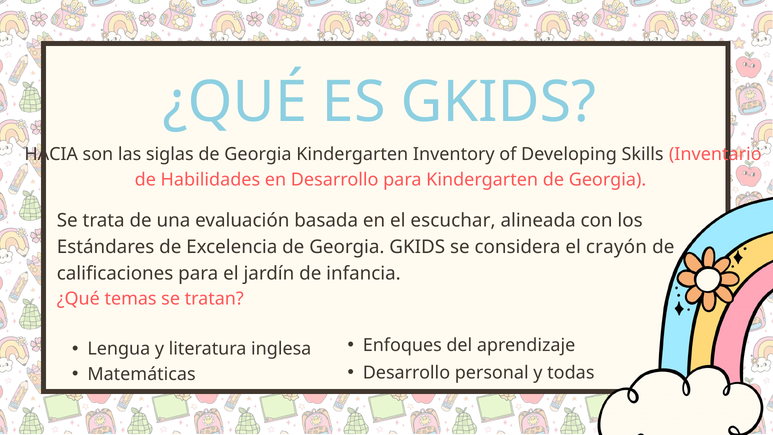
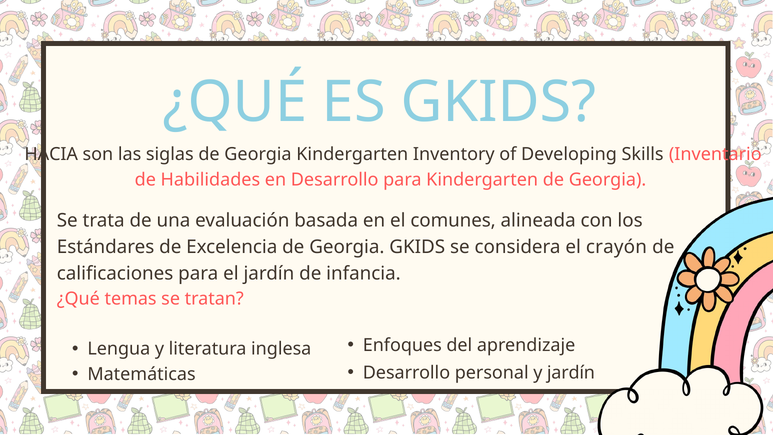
escuchar: escuchar -> comunes
y todas: todas -> jardín
